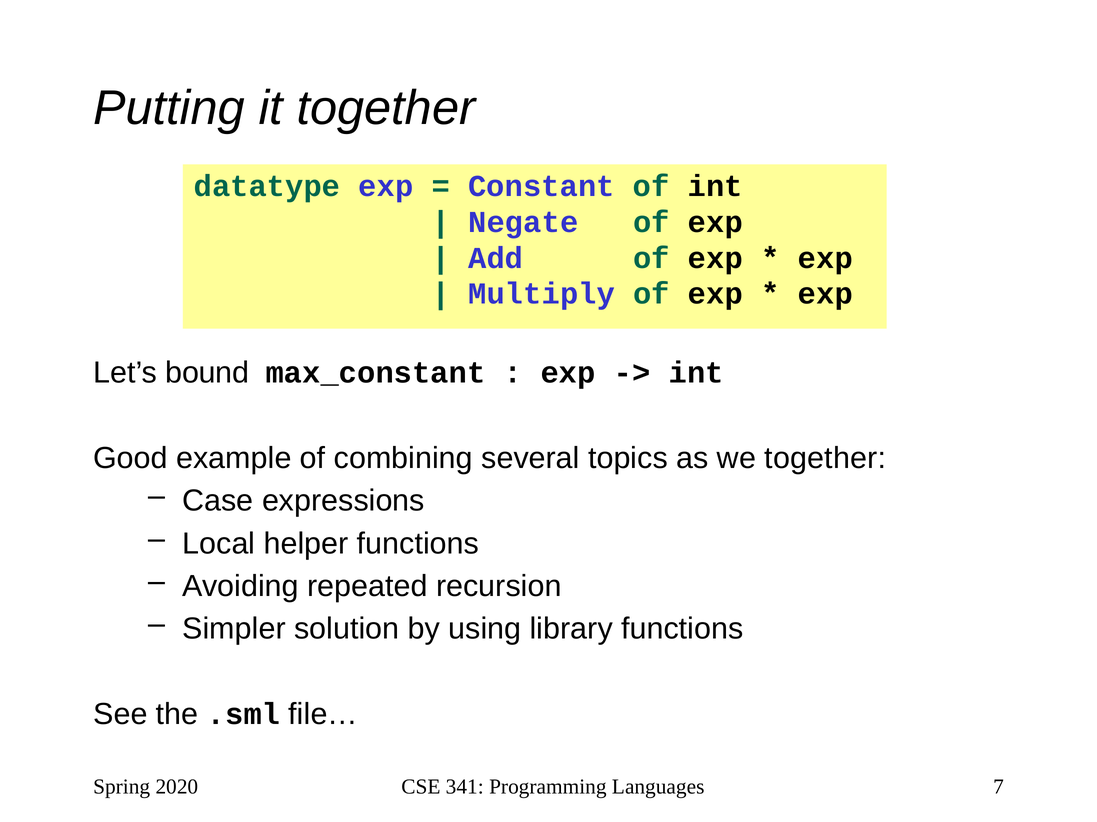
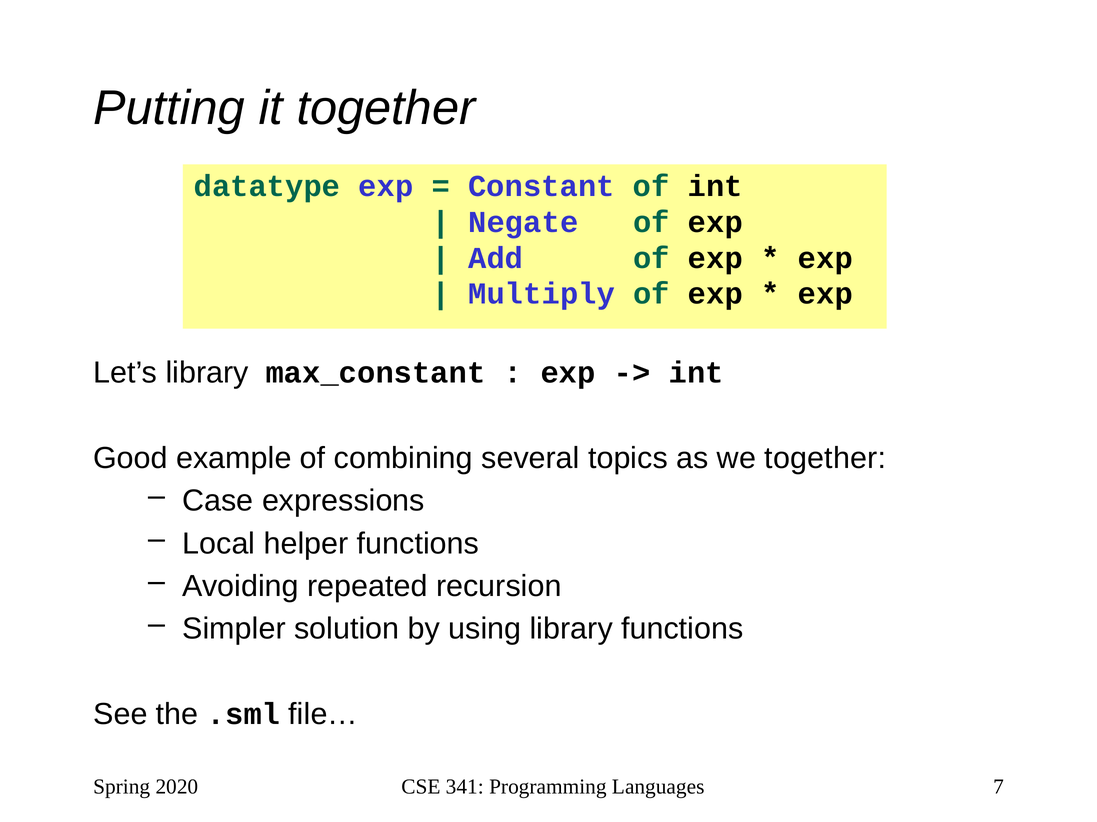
Let’s bound: bound -> library
